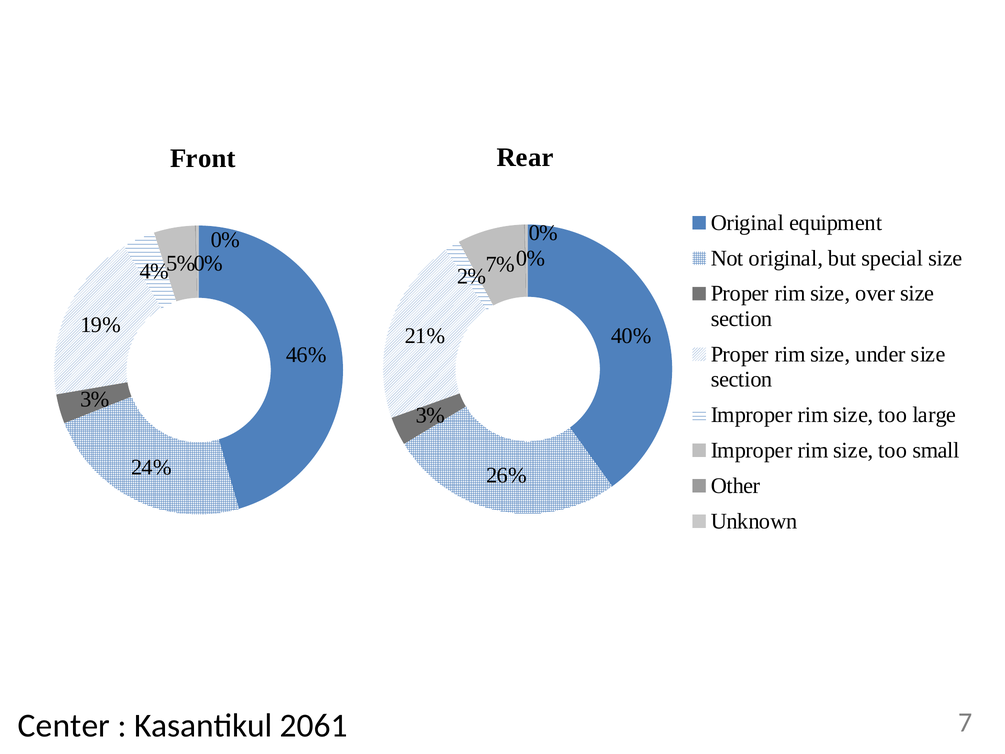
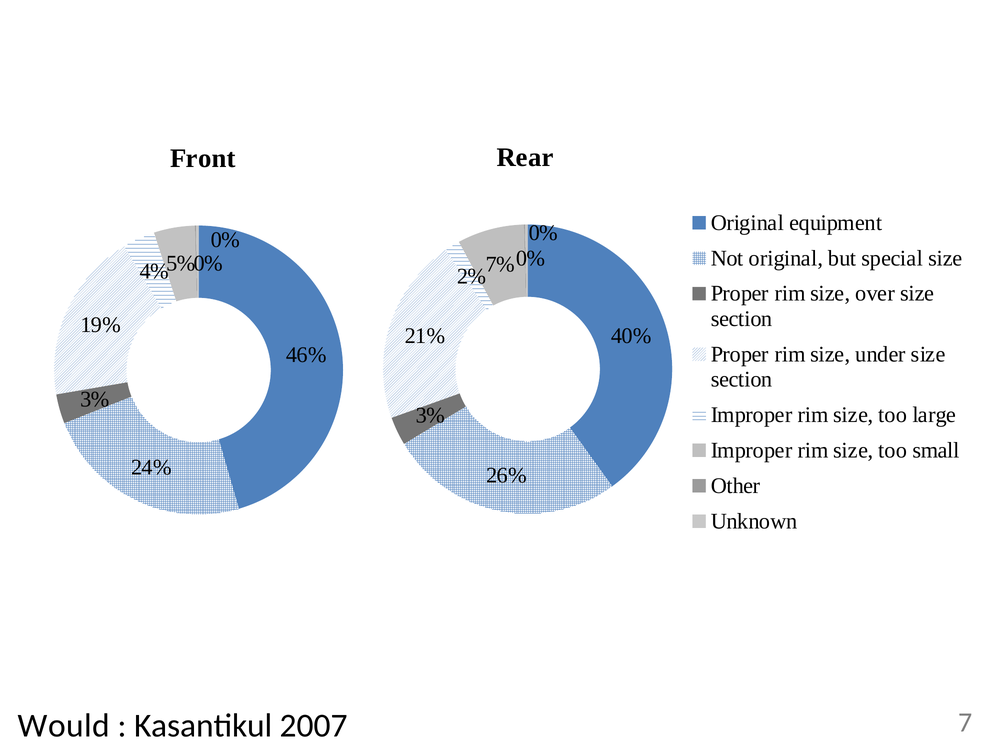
Center: Center -> Would
2061: 2061 -> 2007
